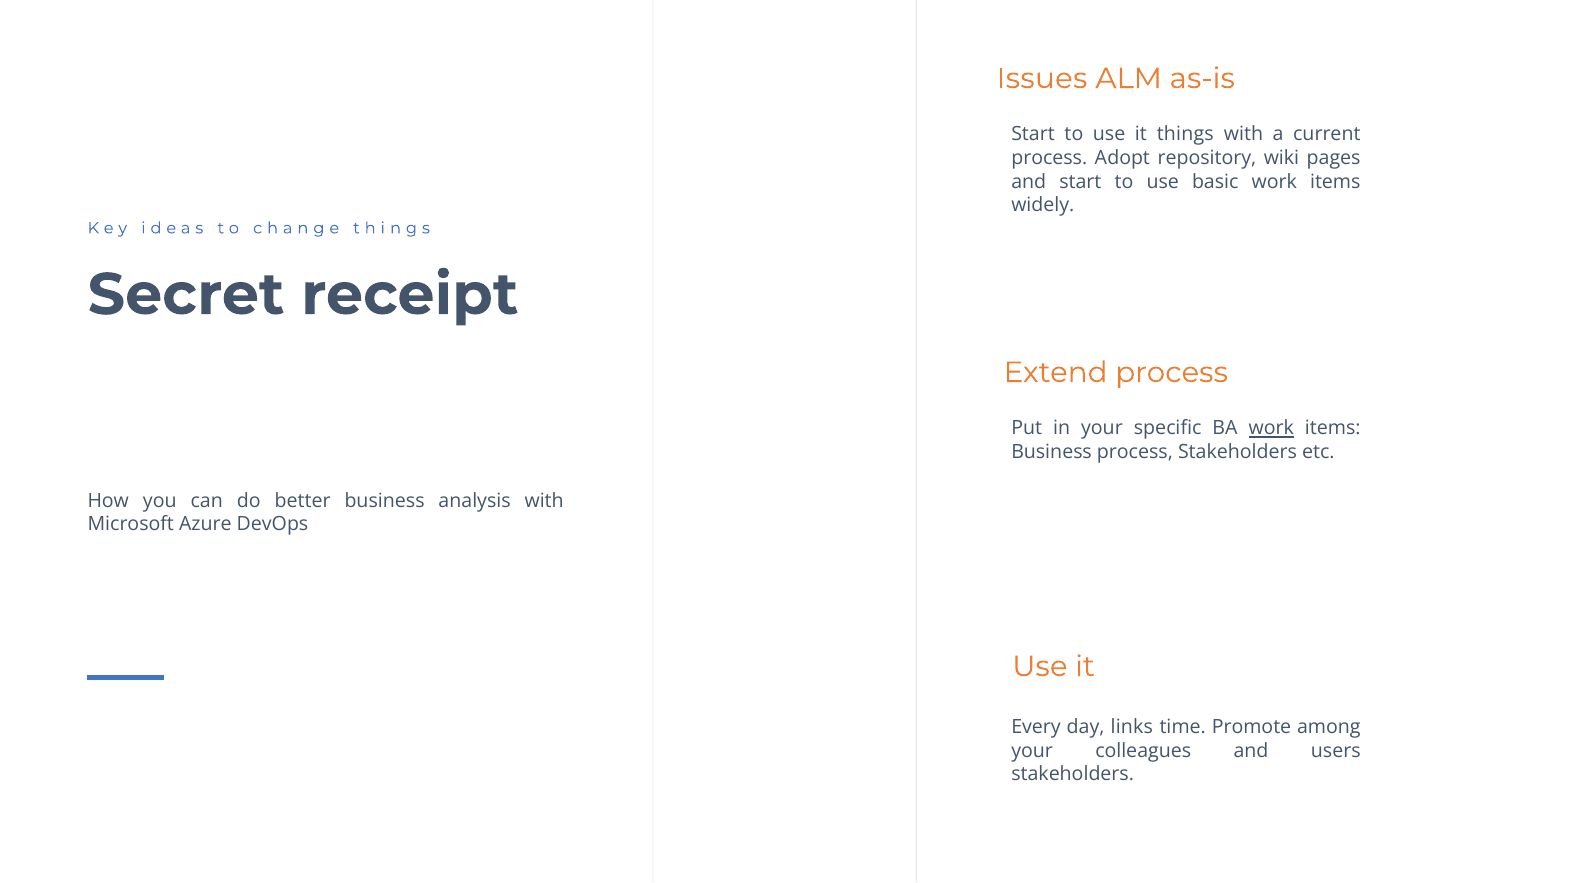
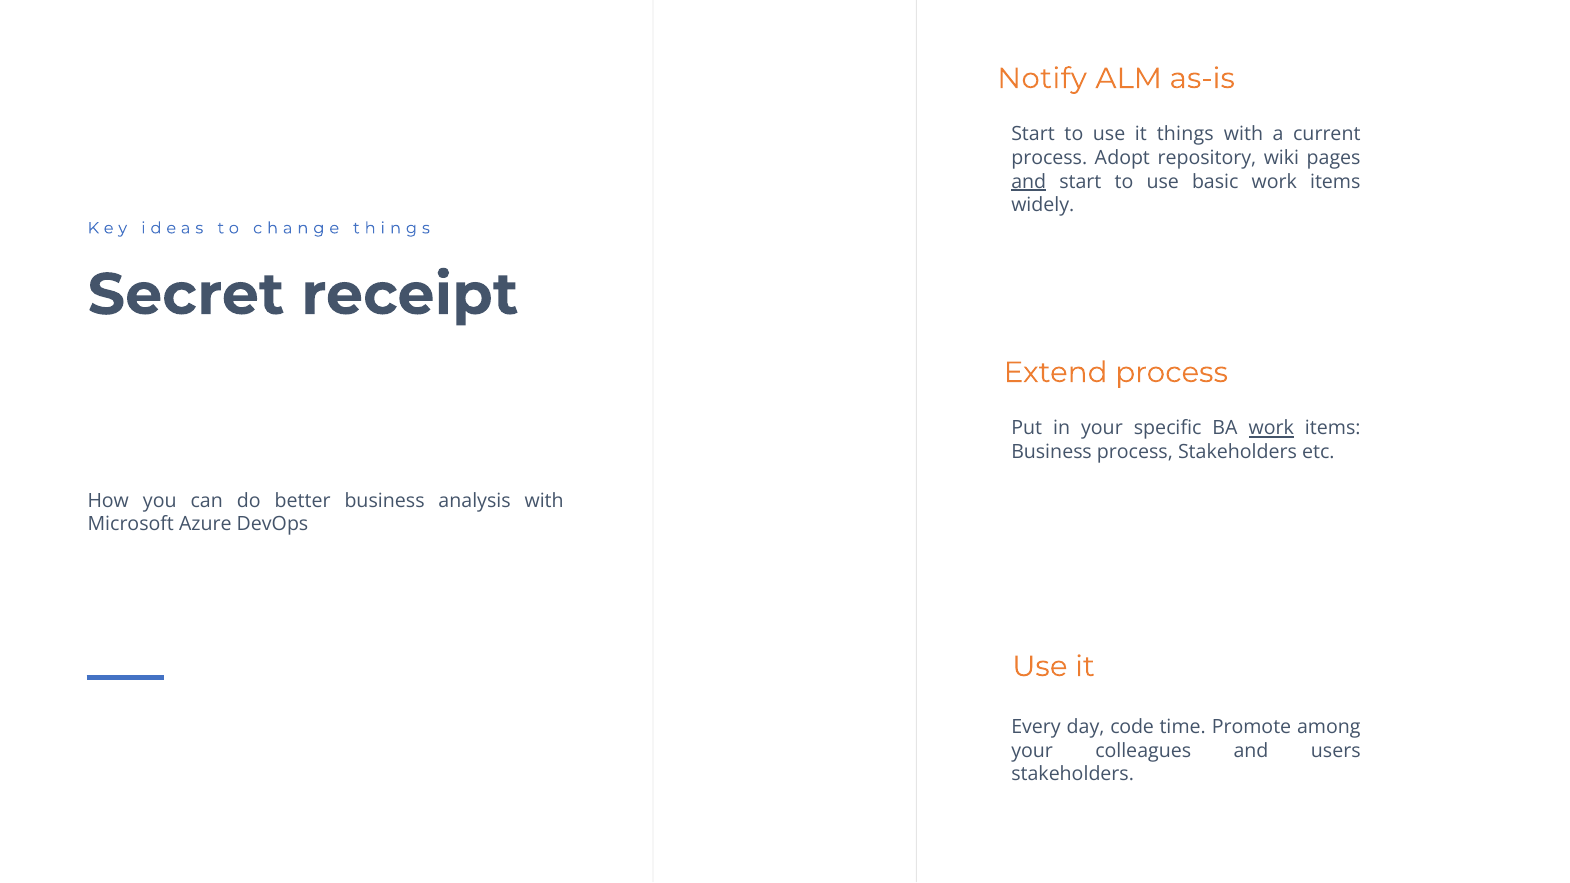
Issues: Issues -> Notify
and at (1029, 182) underline: none -> present
links: links -> code
